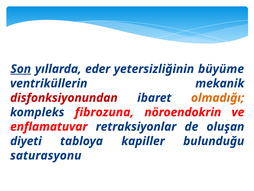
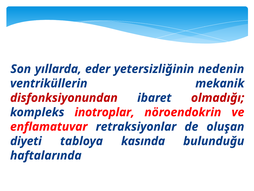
Son underline: present -> none
büyüme: büyüme -> nedenin
olmadığı colour: orange -> red
fibrozuna: fibrozuna -> inotroplar
kapiller: kapiller -> kasında
saturasyonu: saturasyonu -> haftalarında
